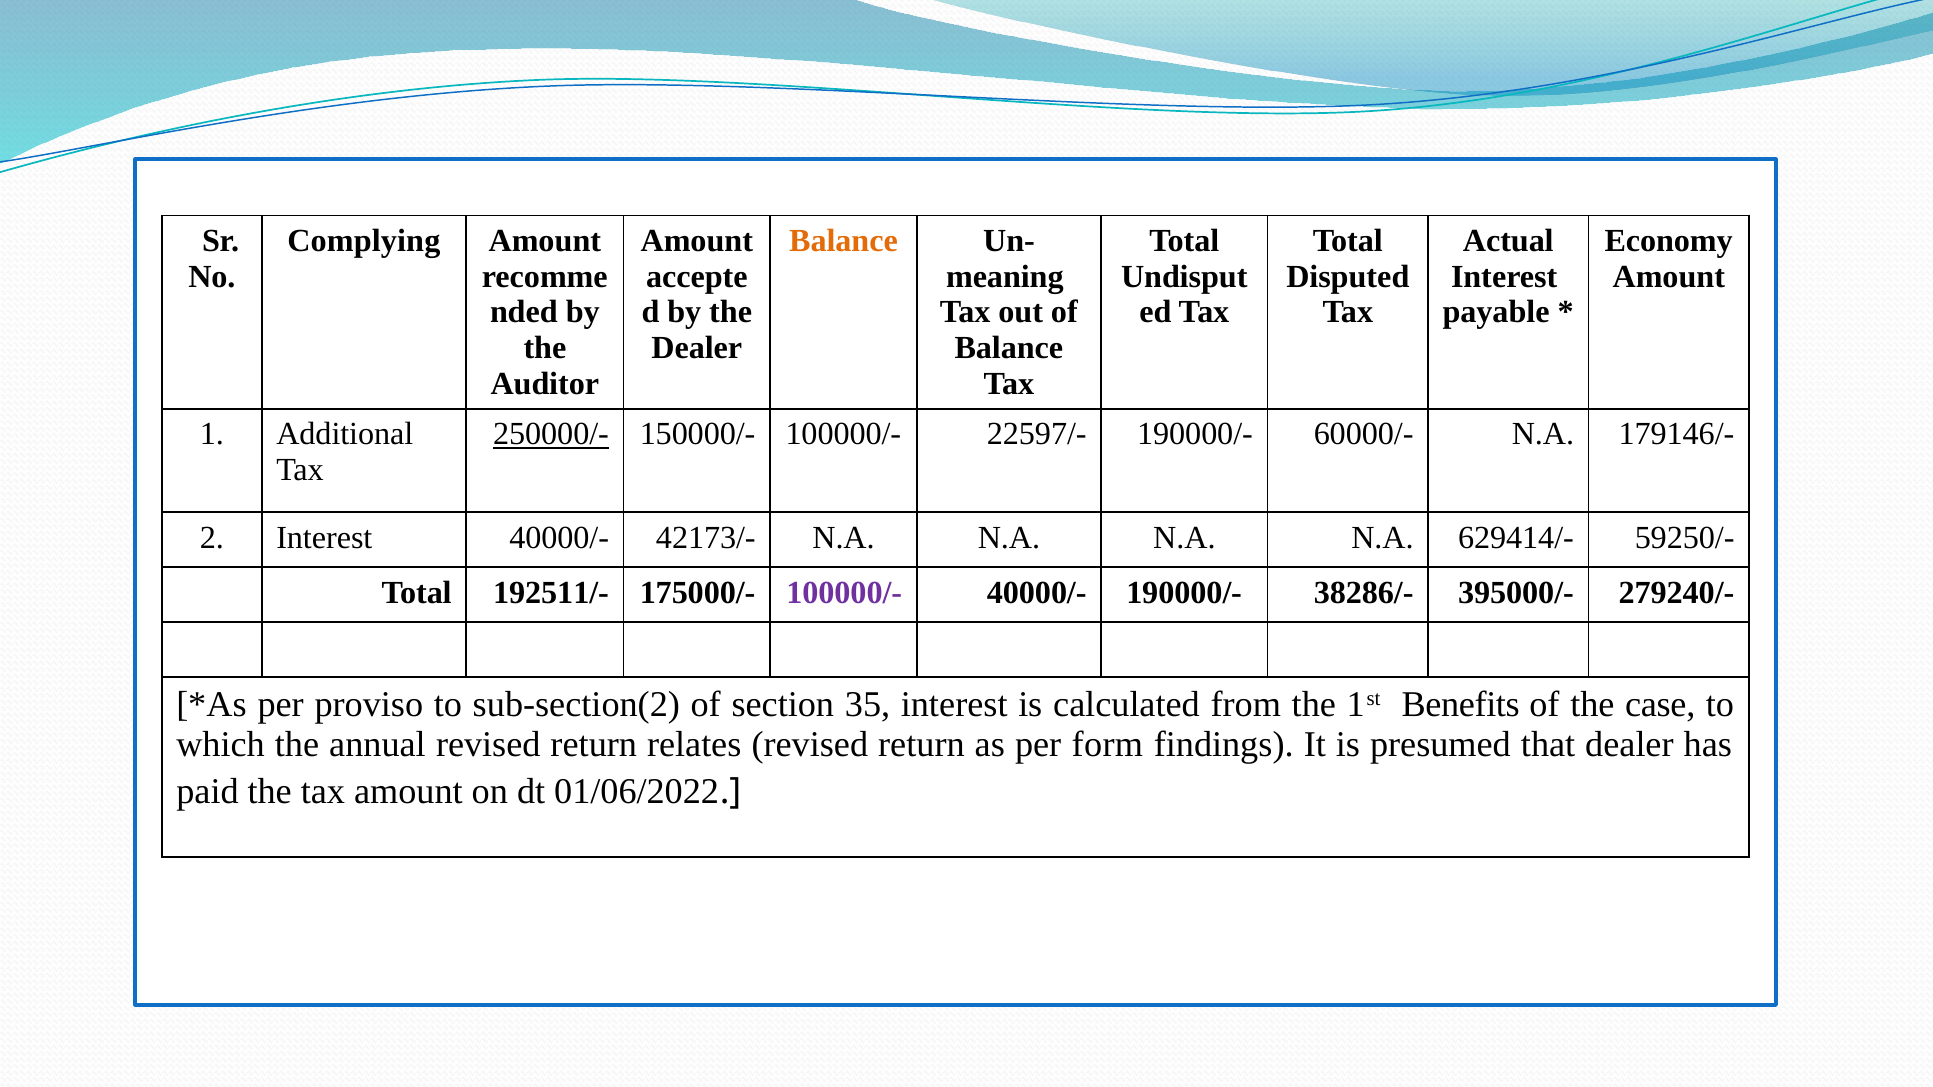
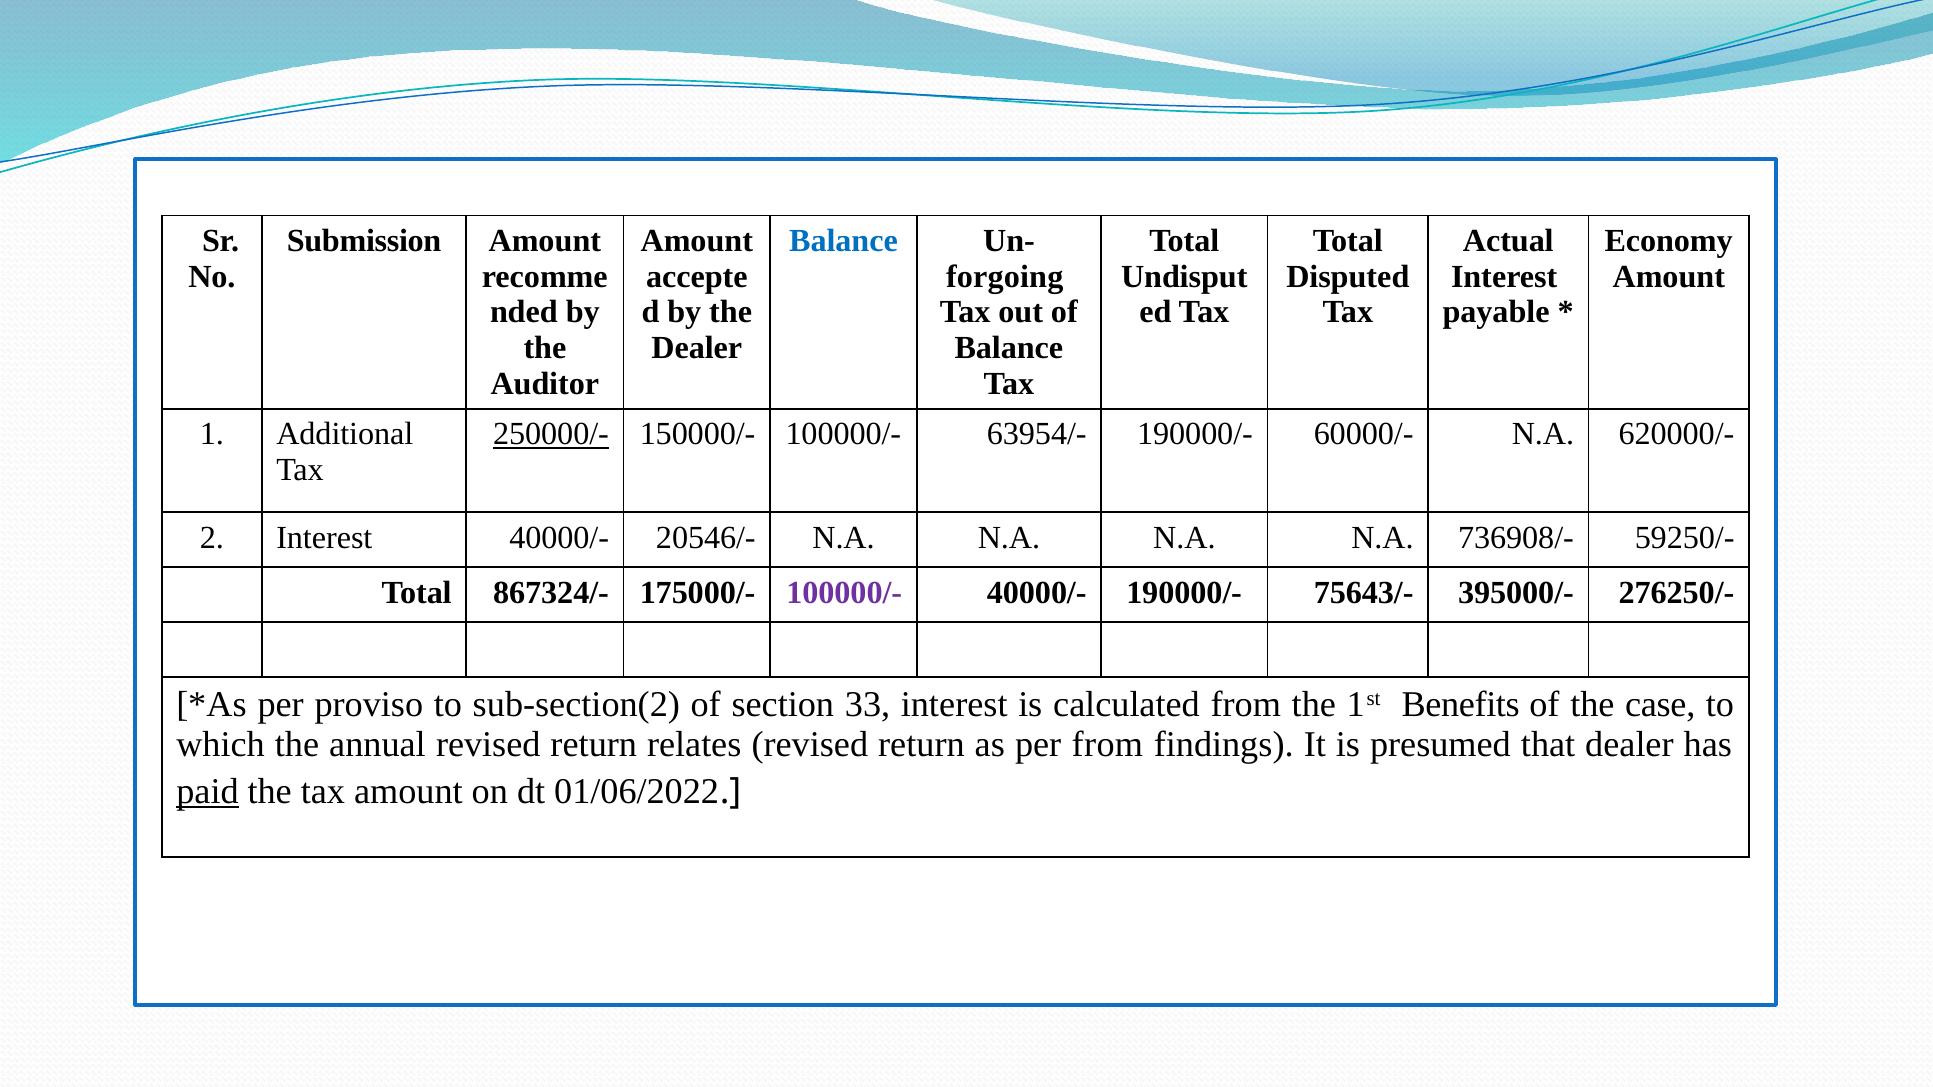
Complying: Complying -> Submission
Balance at (843, 241) colour: orange -> blue
meaning: meaning -> forgoing
22597/-: 22597/- -> 63954/-
179146/-: 179146/- -> 620000/-
42173/-: 42173/- -> 20546/-
629414/-: 629414/- -> 736908/-
192511/-: 192511/- -> 867324/-
38286/-: 38286/- -> 75643/-
279240/-: 279240/- -> 276250/-
35: 35 -> 33
per form: form -> from
paid underline: none -> present
